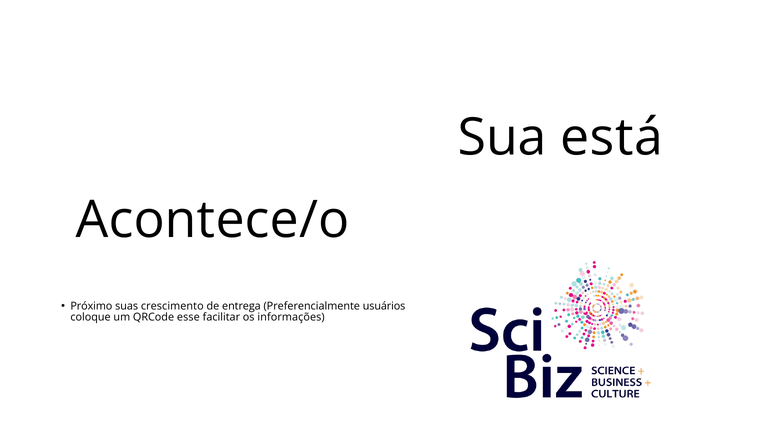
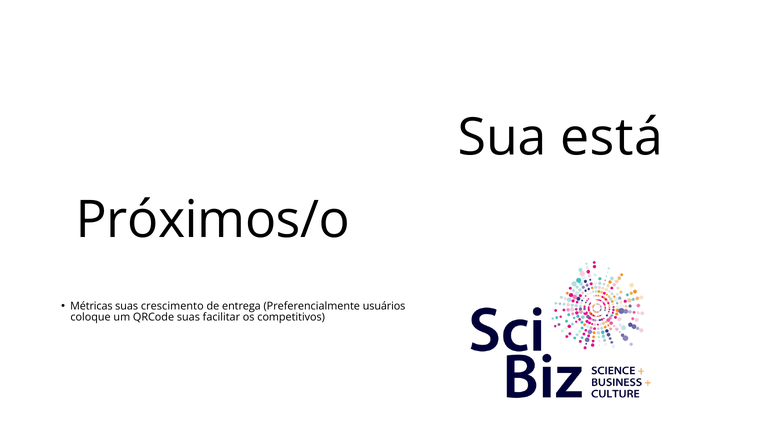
Acontece/o: Acontece/o -> Próximos/o
Próximo: Próximo -> Métricas
QRCode esse: esse -> suas
informações: informações -> competitivos
